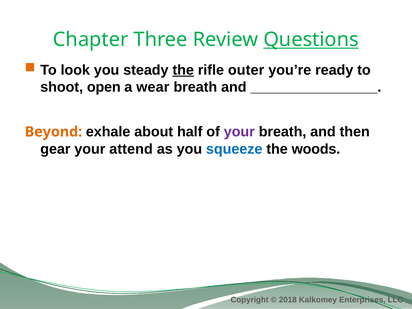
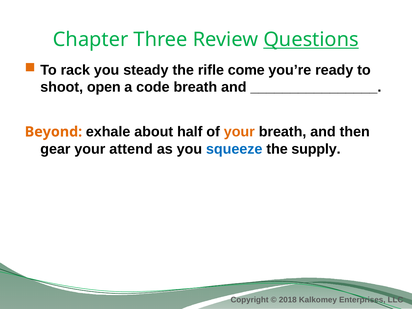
look: look -> rack
the at (183, 70) underline: present -> none
outer: outer -> come
wear: wear -> code
your at (239, 132) colour: purple -> orange
woods: woods -> supply
